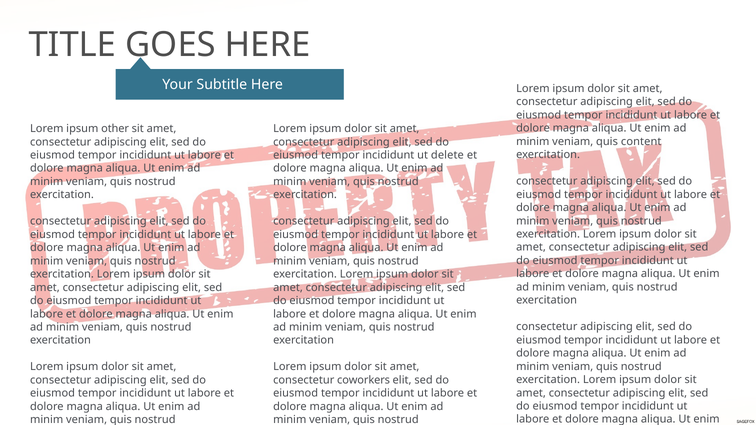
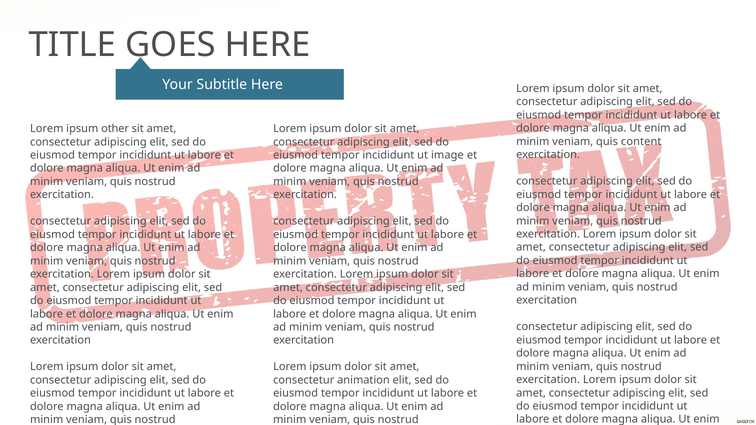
delete: delete -> image
coworkers: coworkers -> animation
